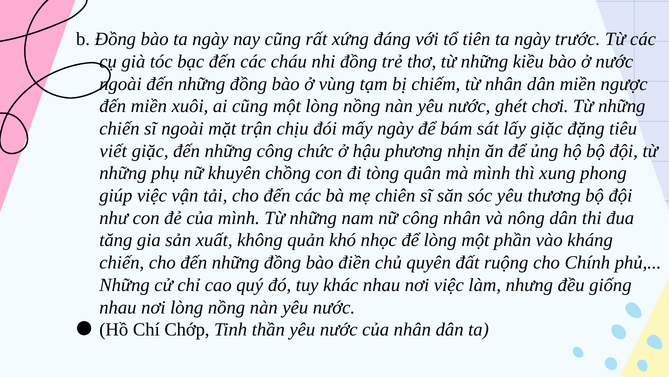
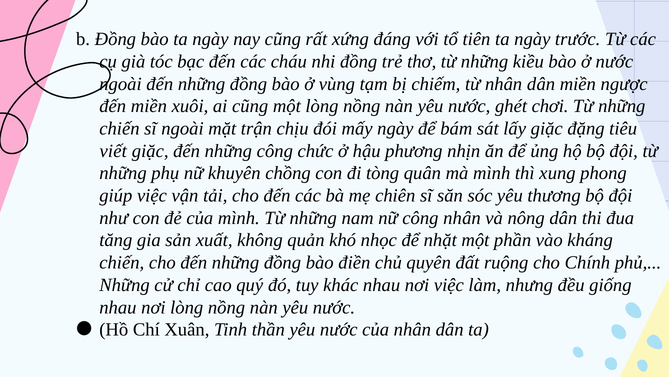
để lòng: lòng -> nhặt
Chớp: Chớp -> Xuân
